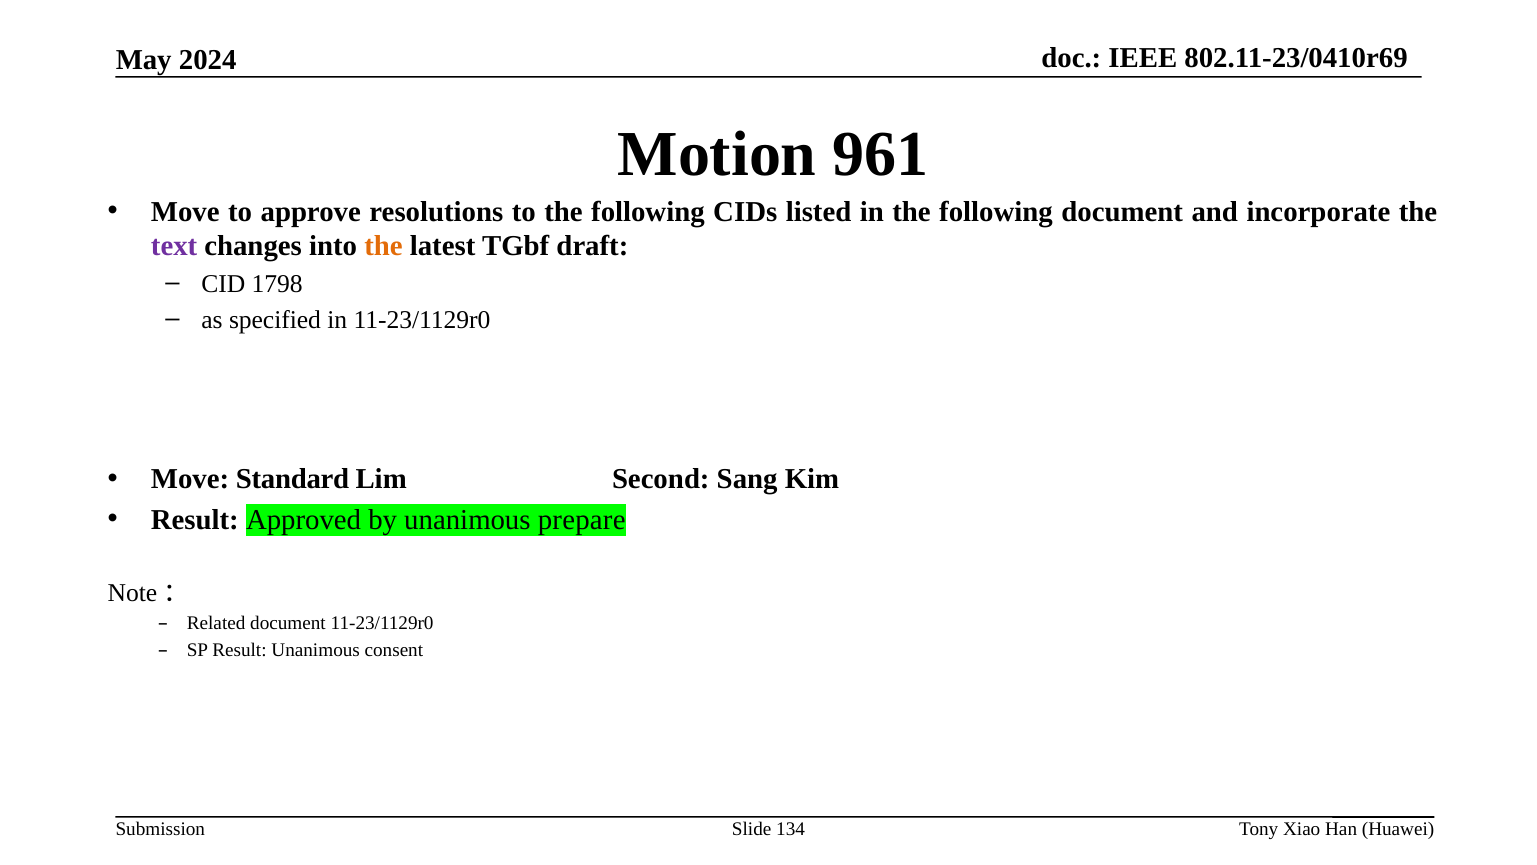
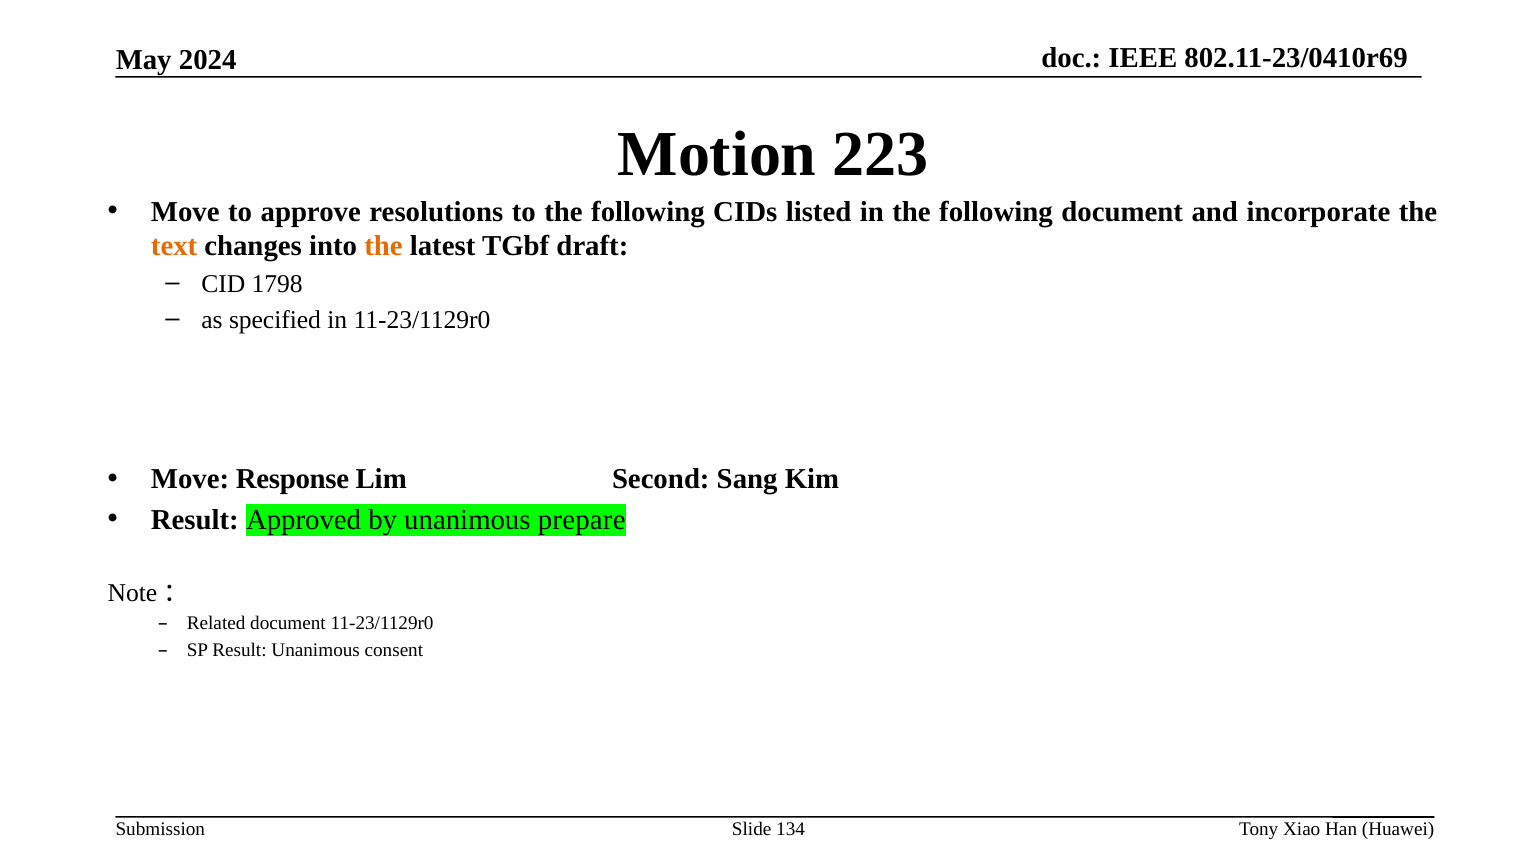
961: 961 -> 223
text colour: purple -> orange
Standard: Standard -> Response
